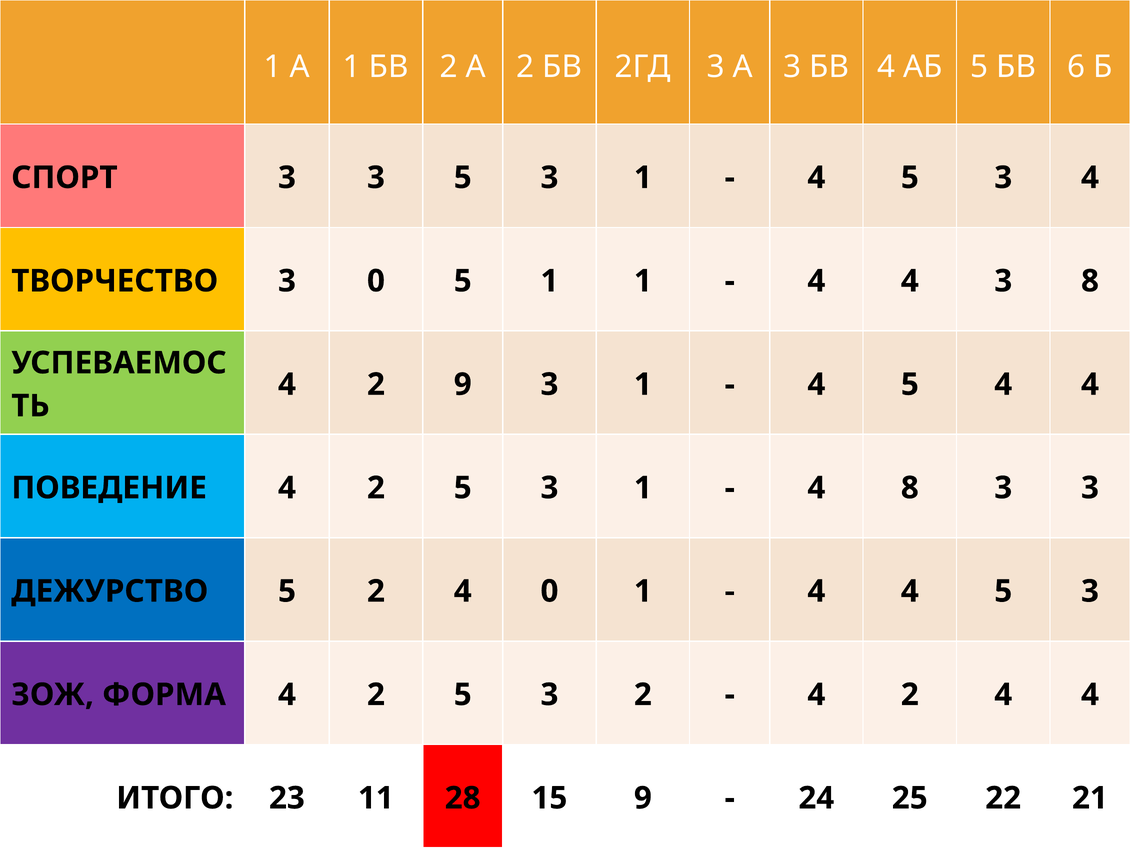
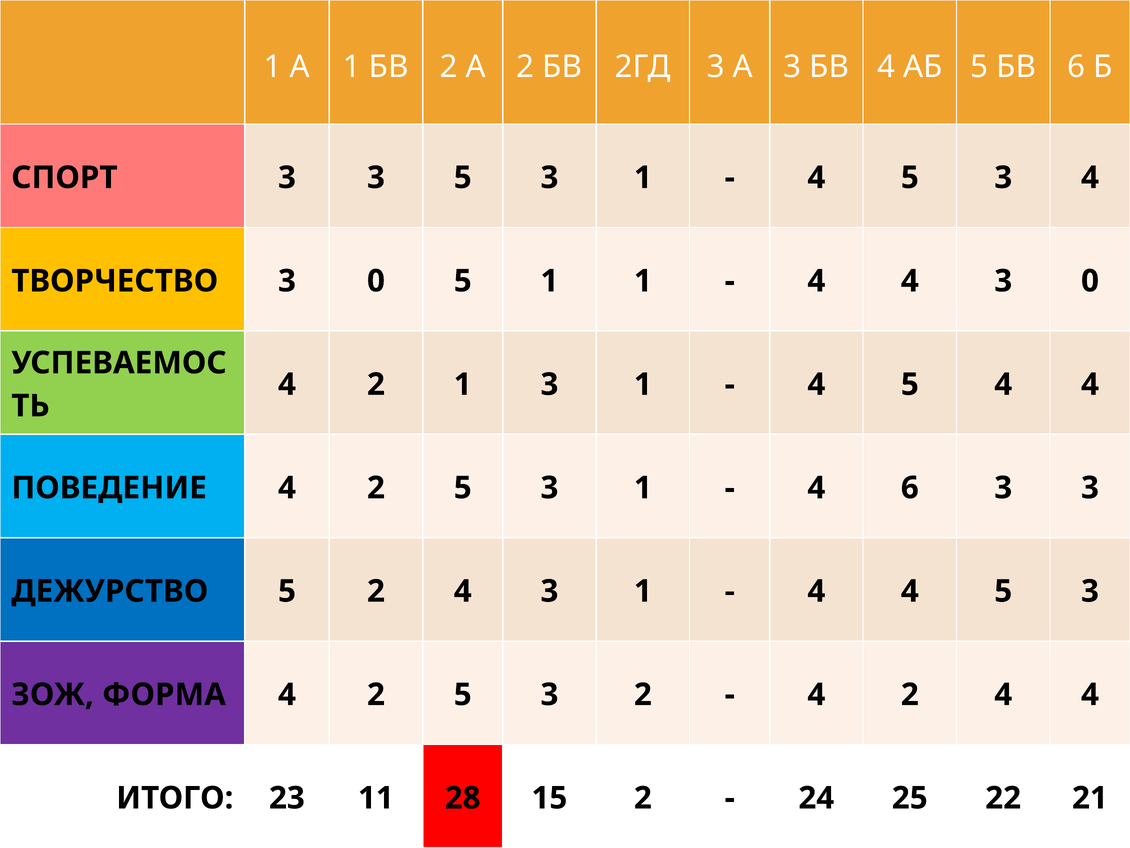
4 3 8: 8 -> 0
2 9: 9 -> 1
4 8: 8 -> 6
2 4 0: 0 -> 3
15 9: 9 -> 2
